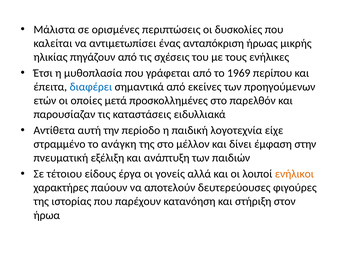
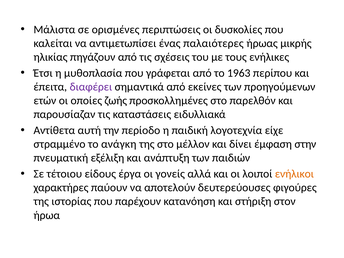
ανταπόκριση: ανταπόκριση -> παλαιότερες
1969: 1969 -> 1963
διαφέρει colour: blue -> purple
μετά: μετά -> ζωής
